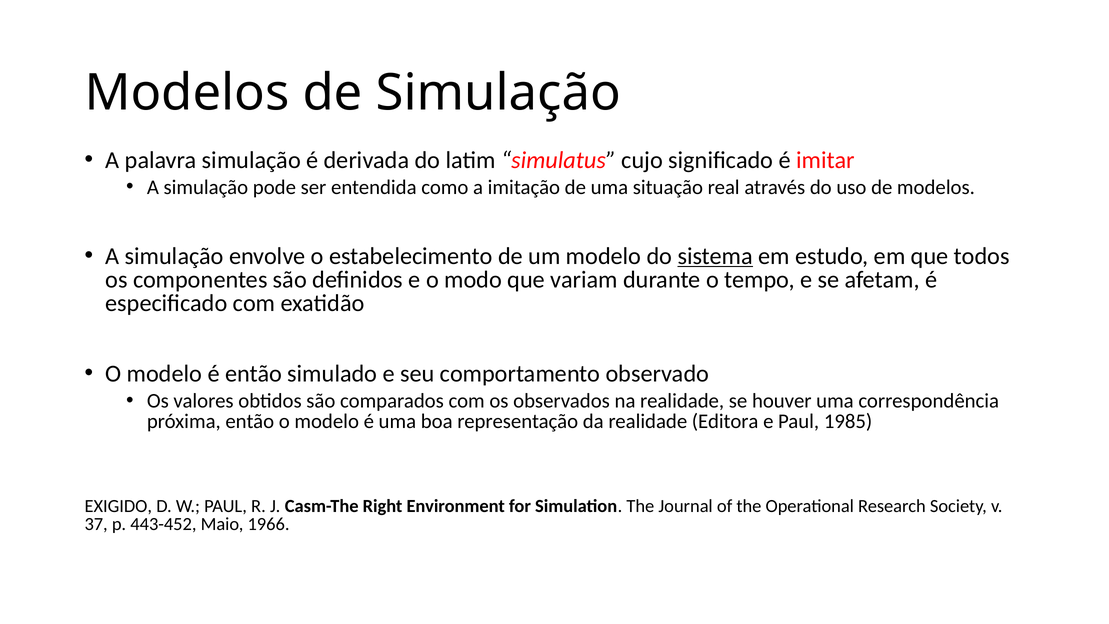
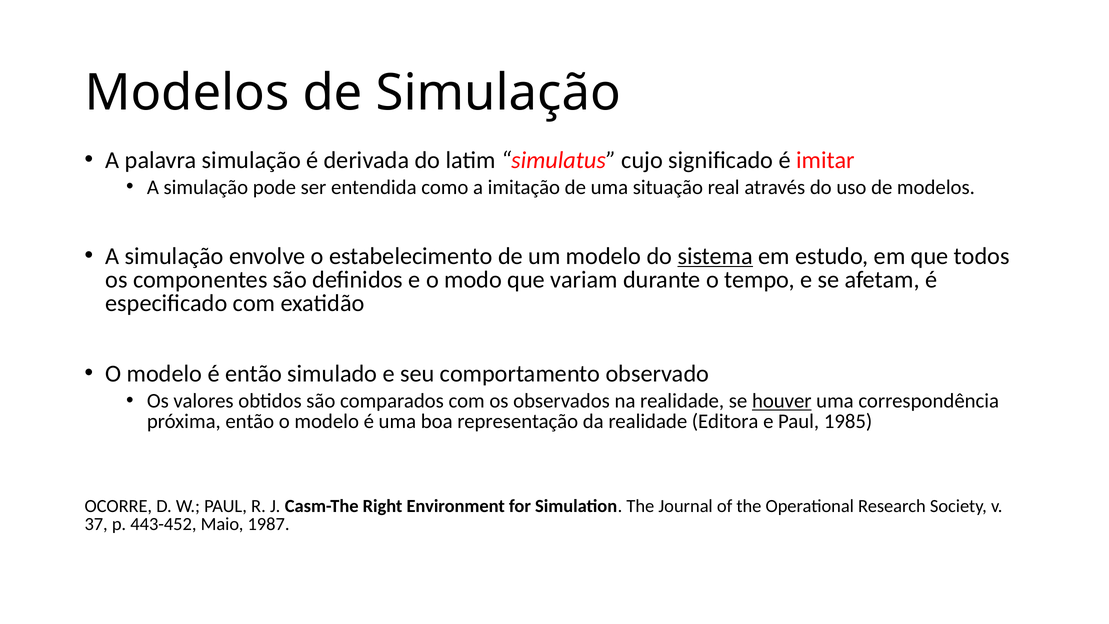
houver underline: none -> present
EXIGIDO: EXIGIDO -> OCORRE
1966: 1966 -> 1987
